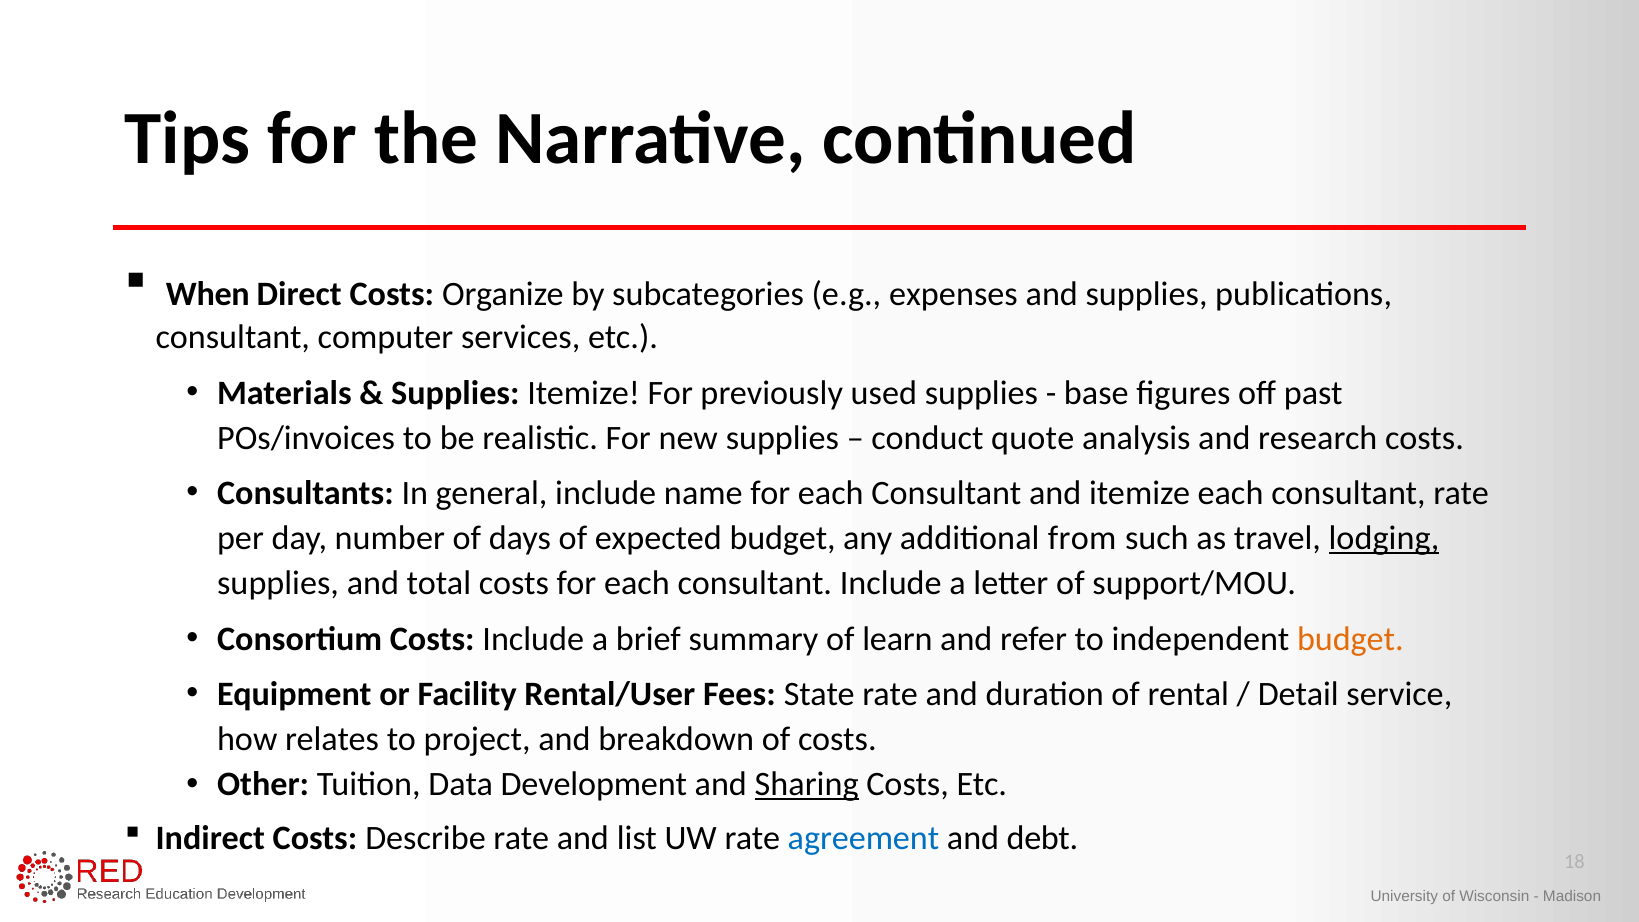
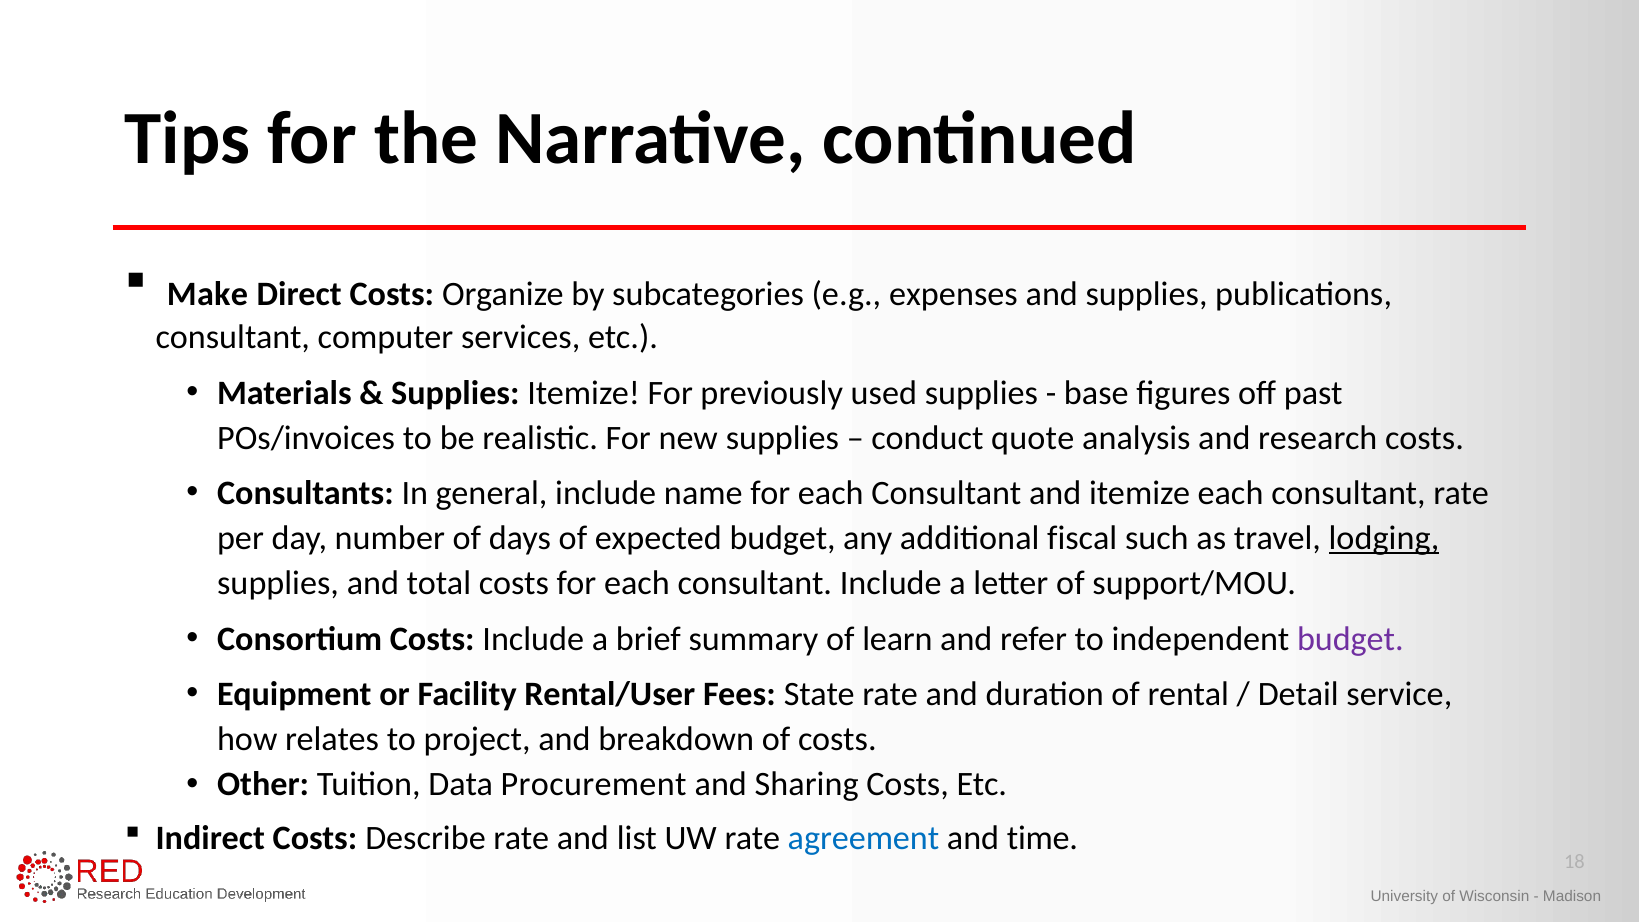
When: When -> Make
from: from -> fiscal
budget at (1350, 639) colour: orange -> purple
Development: Development -> Procurement
Sharing underline: present -> none
debt: debt -> time
